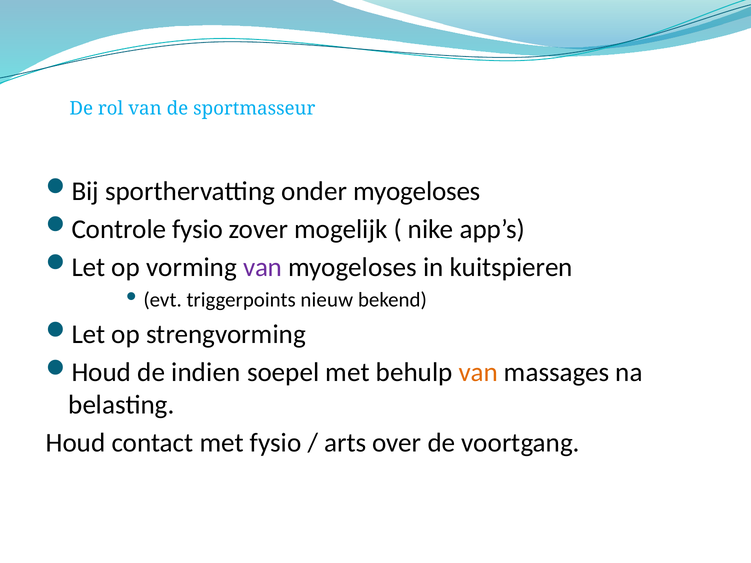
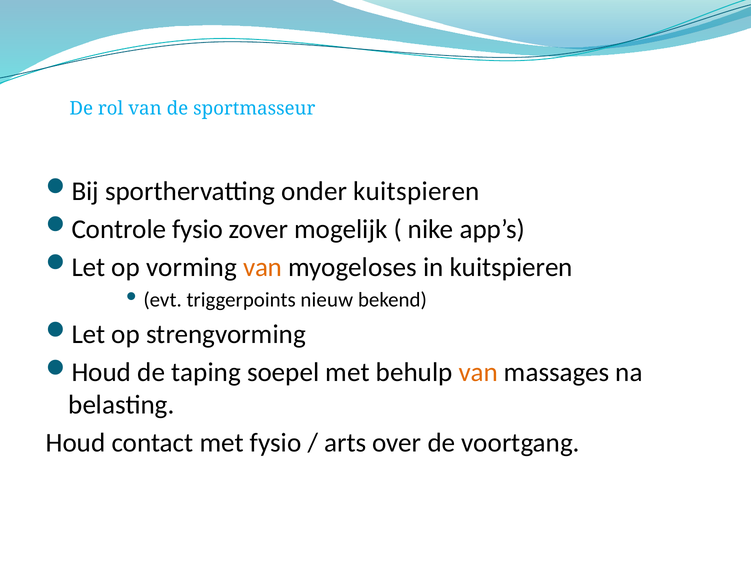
onder myogeloses: myogeloses -> kuitspieren
van at (263, 267) colour: purple -> orange
indien: indien -> taping
